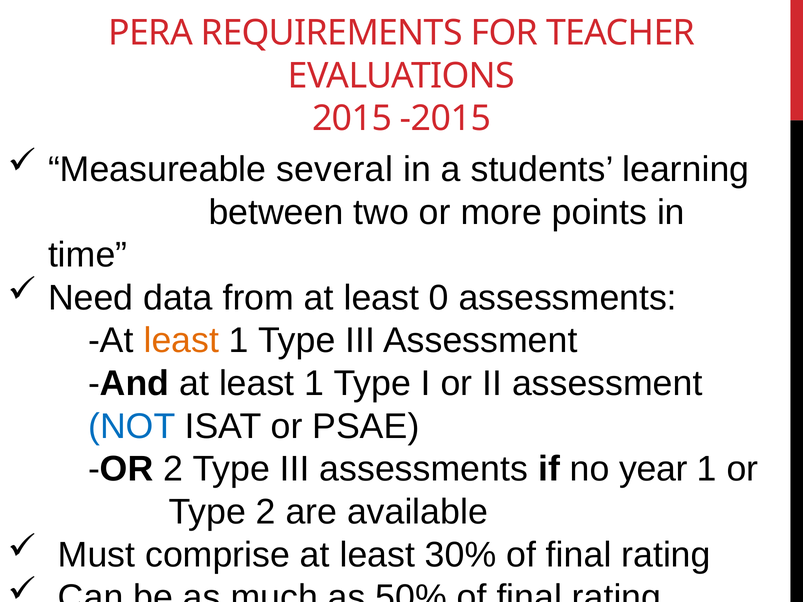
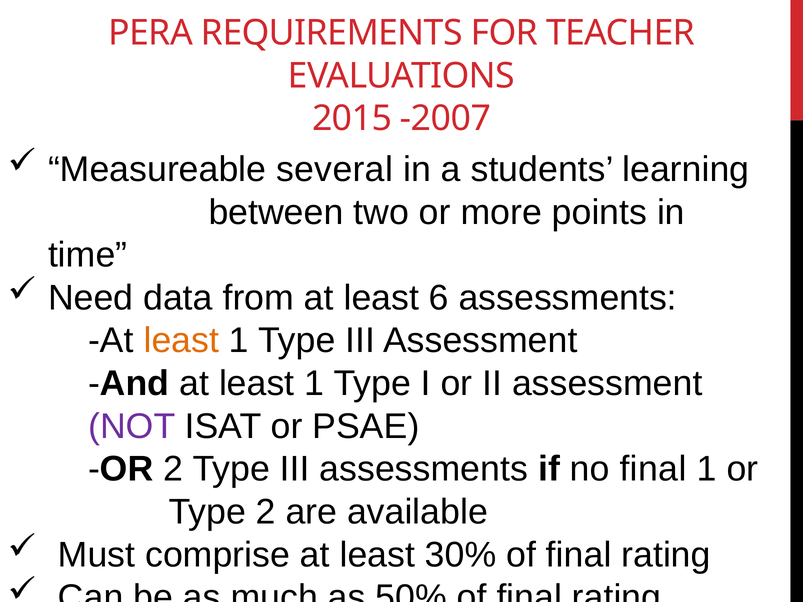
-2015: -2015 -> -2007
0: 0 -> 6
NOT colour: blue -> purple
no year: year -> final
